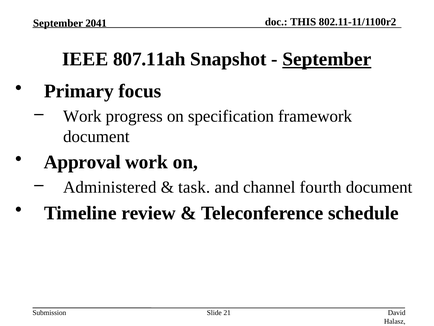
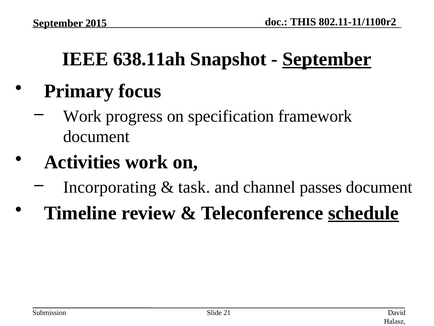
2041: 2041 -> 2015
807.11ah: 807.11ah -> 638.11ah
Approval: Approval -> Activities
Administered: Administered -> Incorporating
fourth: fourth -> passes
schedule underline: none -> present
